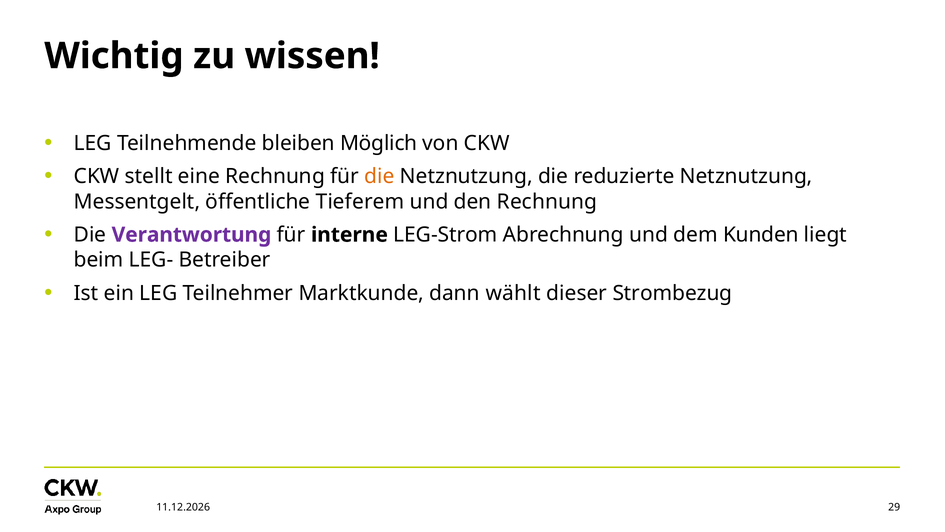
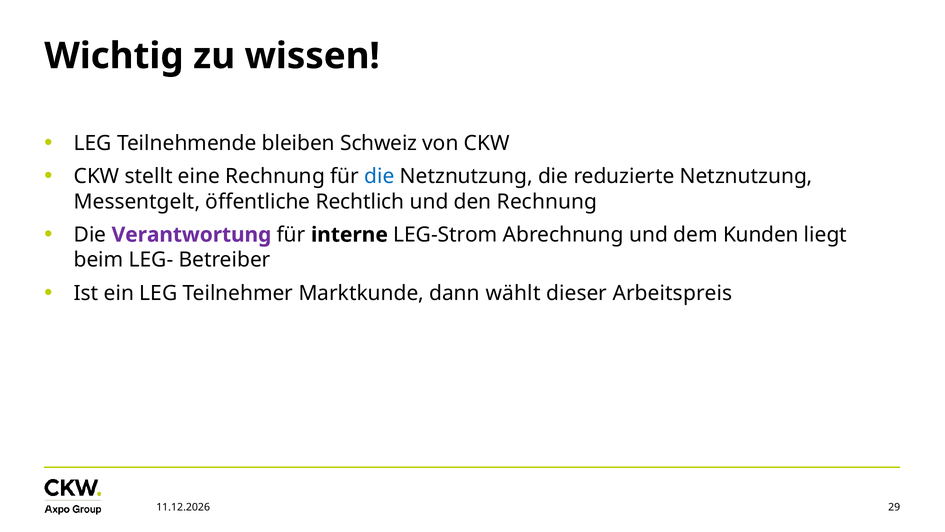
Möglich: Möglich -> Schweiz
die at (379, 176) colour: orange -> blue
Tieferem: Tieferem -> Rechtlich
Strombezug: Strombezug -> Arbeitspreis
